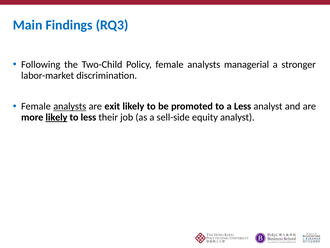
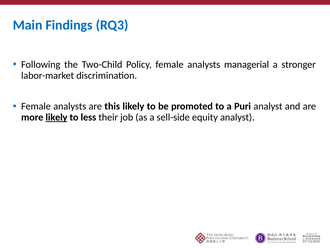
analysts at (70, 106) underline: present -> none
exit: exit -> this
a Less: Less -> Puri
